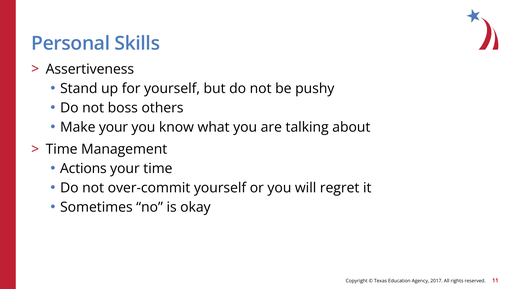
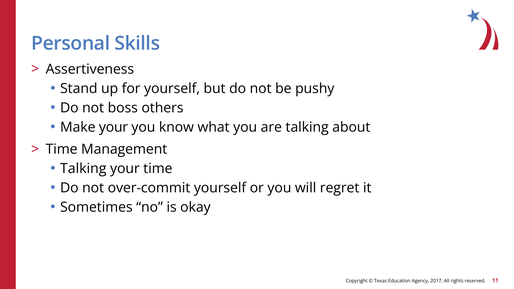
Actions at (83, 169): Actions -> Talking
